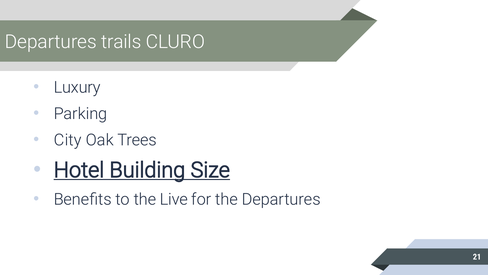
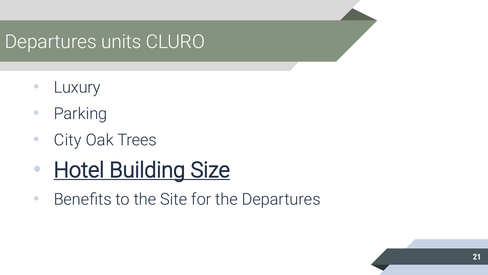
trails: trails -> units
Live: Live -> Site
